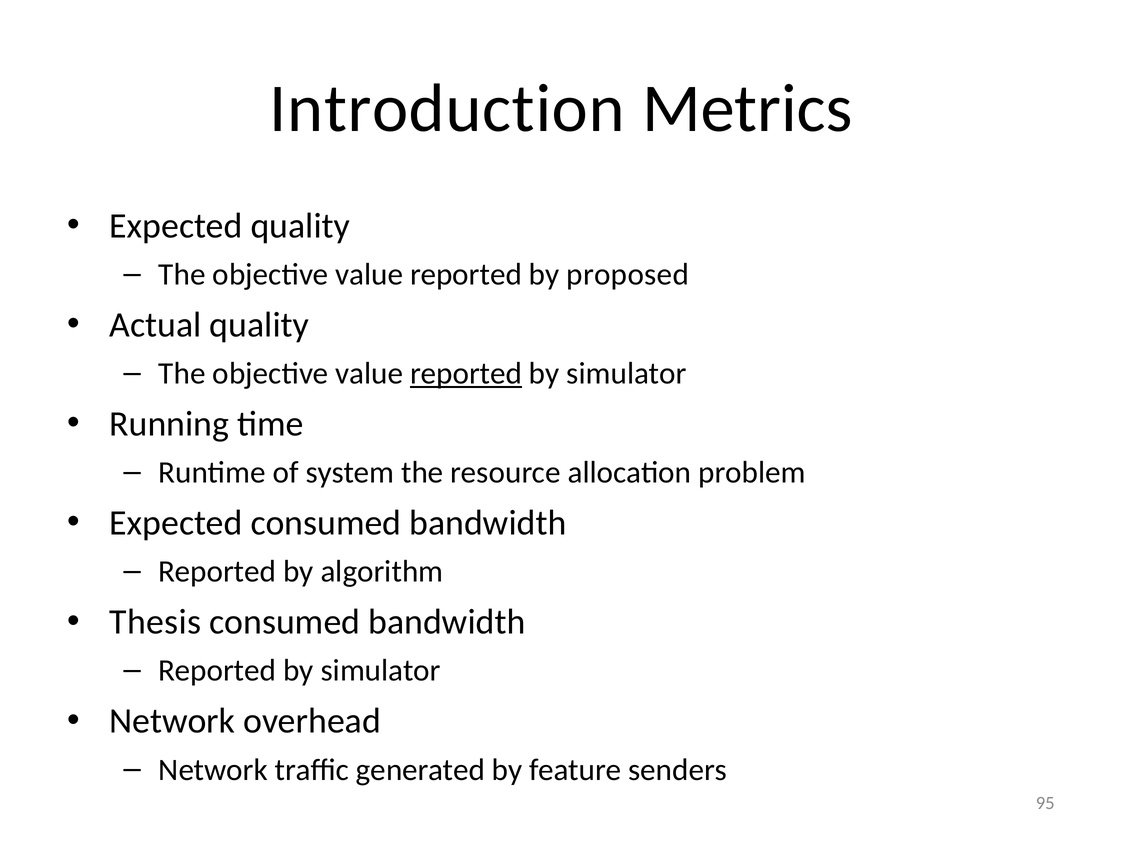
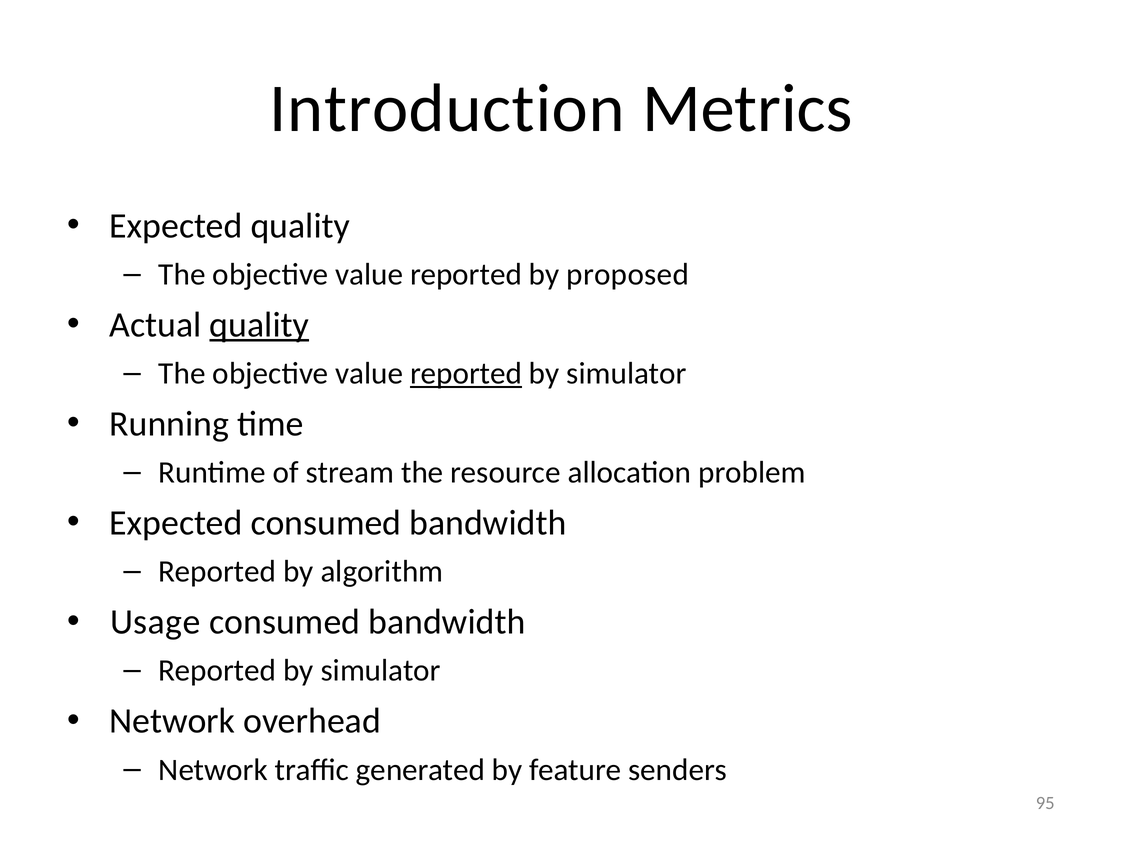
quality at (259, 325) underline: none -> present
system: system -> stream
Thesis: Thesis -> Usage
